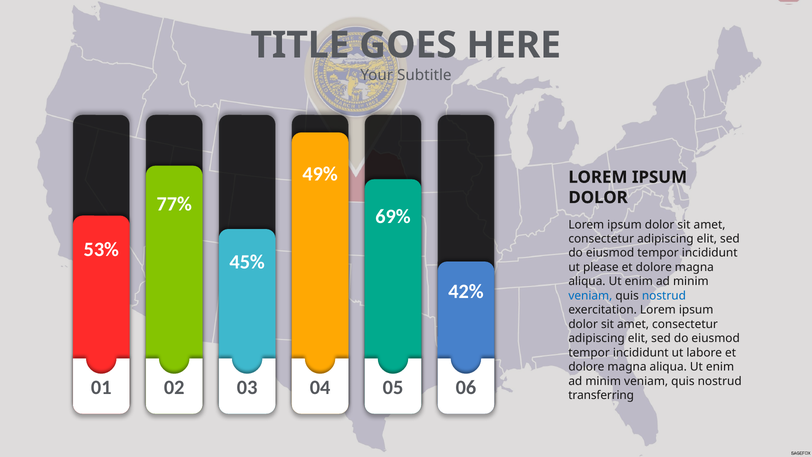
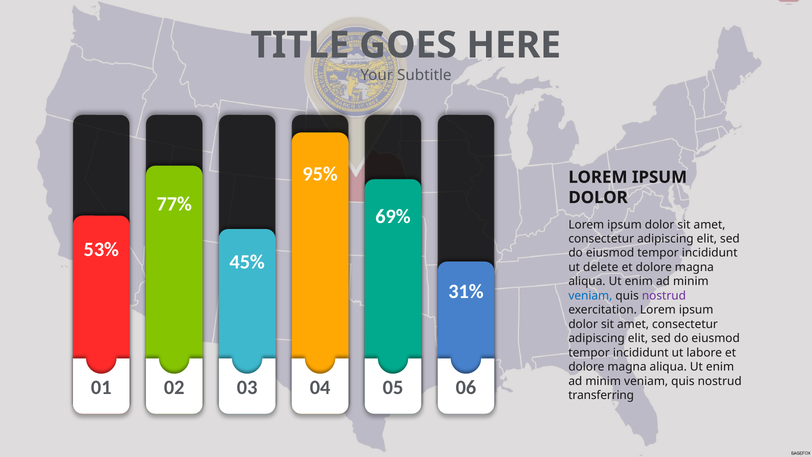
49%: 49% -> 95%
please: please -> delete
42%: 42% -> 31%
nostrud at (664, 296) colour: blue -> purple
